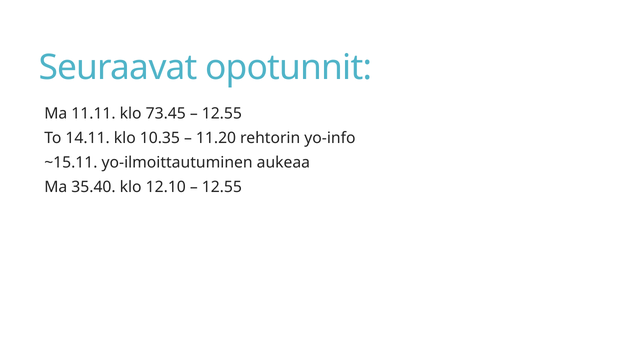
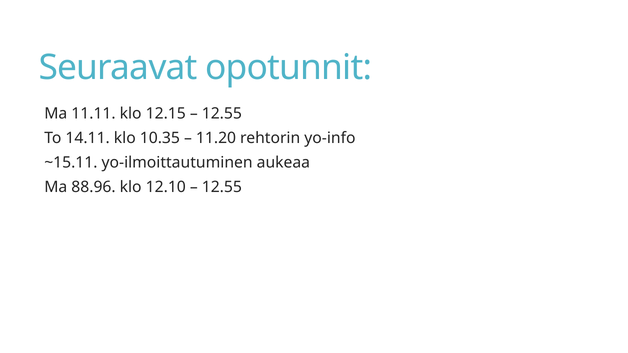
73.45: 73.45 -> 12.15
35.40: 35.40 -> 88.96
